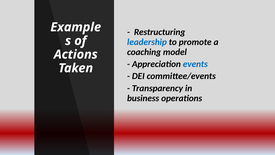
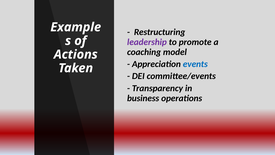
leadership colour: blue -> purple
